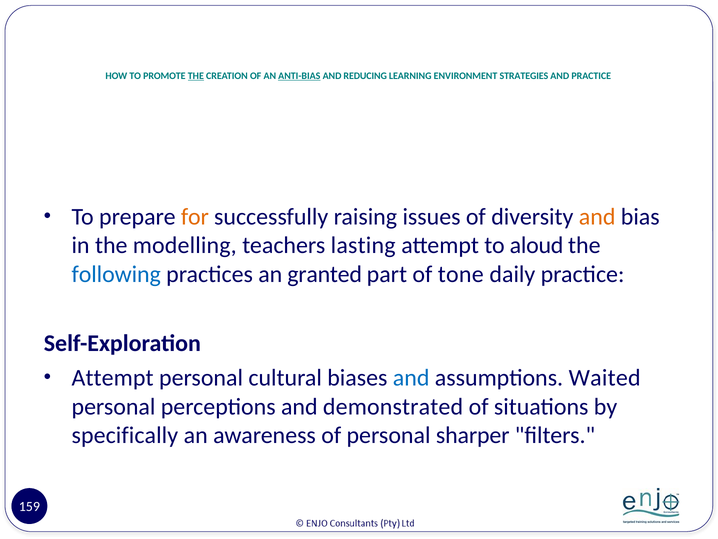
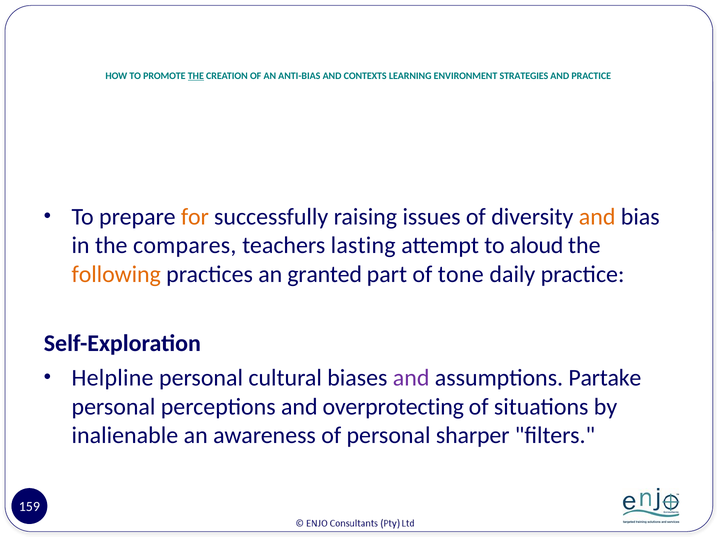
ANTI-BIAS underline: present -> none
REDUCING: REDUCING -> CONTEXTS
modelling: modelling -> compares
following colour: blue -> orange
Attempt at (113, 378): Attempt -> Helpline
and at (411, 378) colour: blue -> purple
Waited: Waited -> Partake
demonstrated: demonstrated -> overprotecting
specifically: specifically -> inalienable
